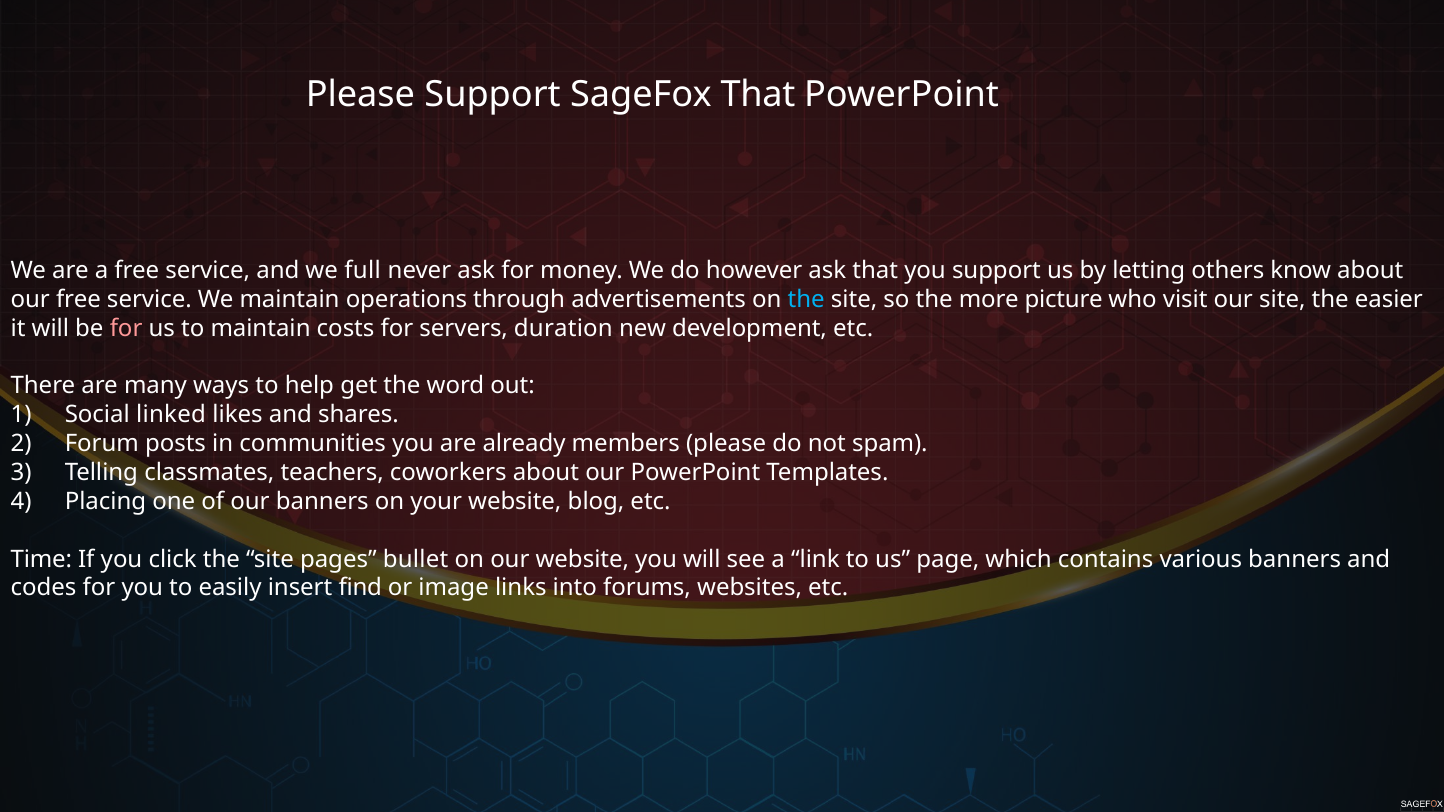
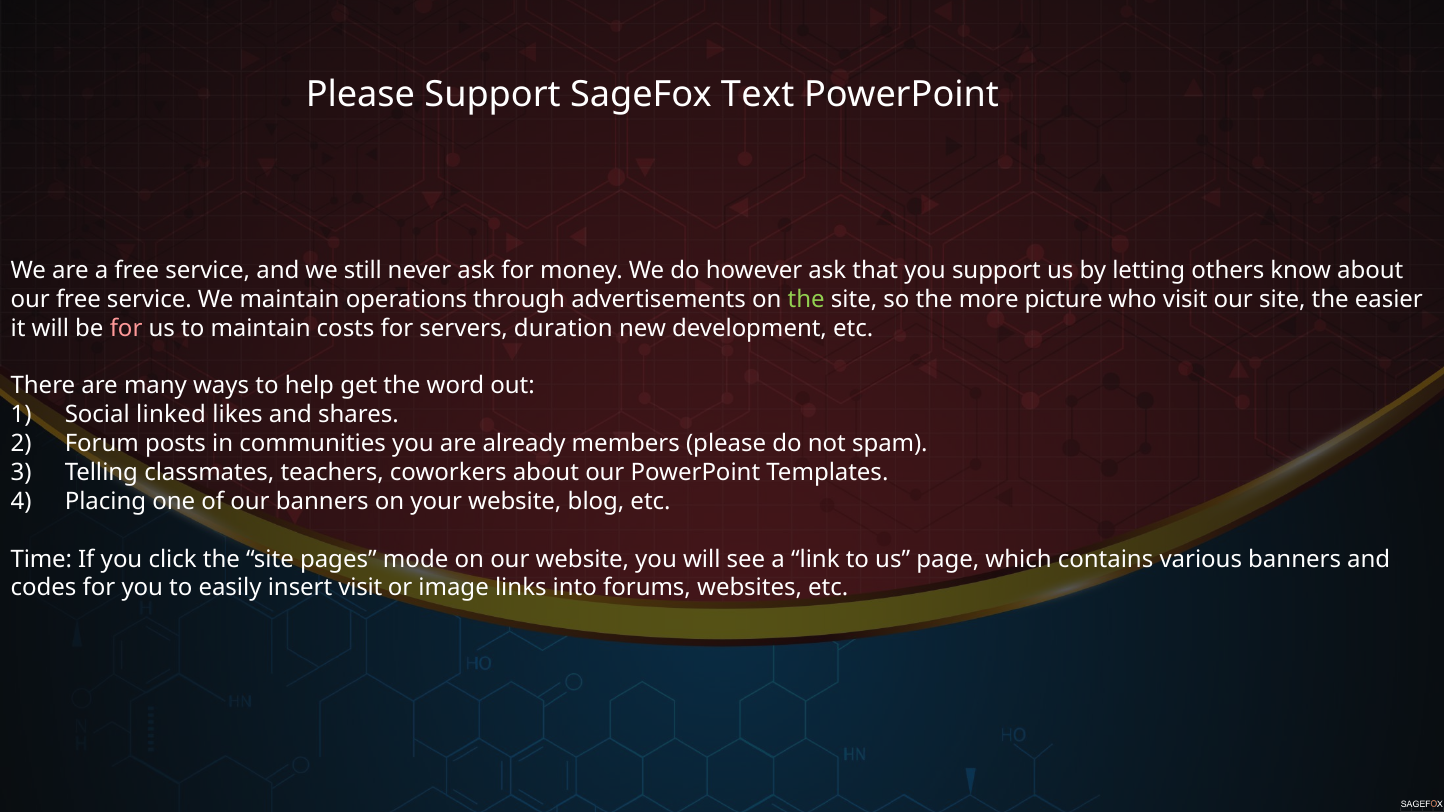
SageFox That: That -> Text
full: full -> still
the at (806, 300) colour: light blue -> light green
bullet: bullet -> mode
insert find: find -> visit
